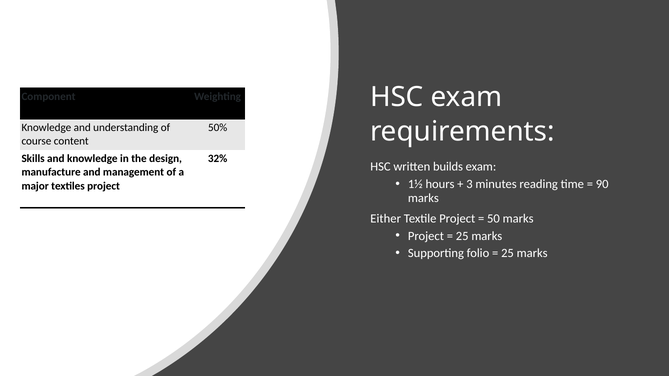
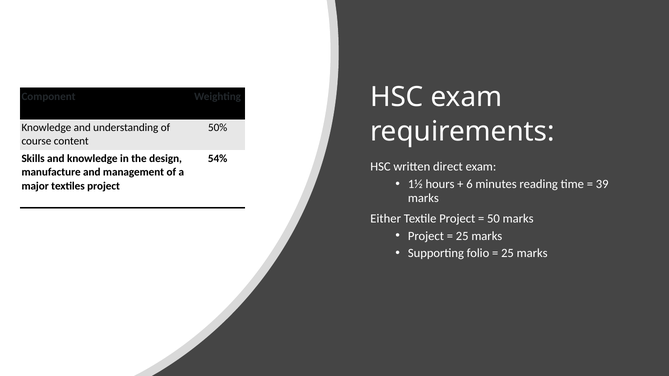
32%: 32% -> 54%
builds: builds -> direct
3: 3 -> 6
90: 90 -> 39
